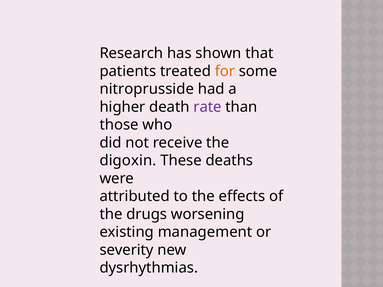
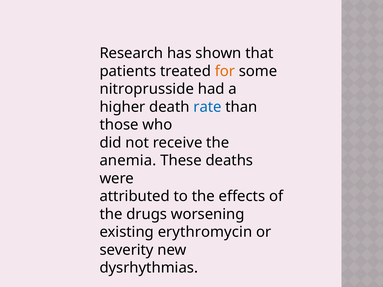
rate colour: purple -> blue
digoxin: digoxin -> anemia
management: management -> erythromycin
